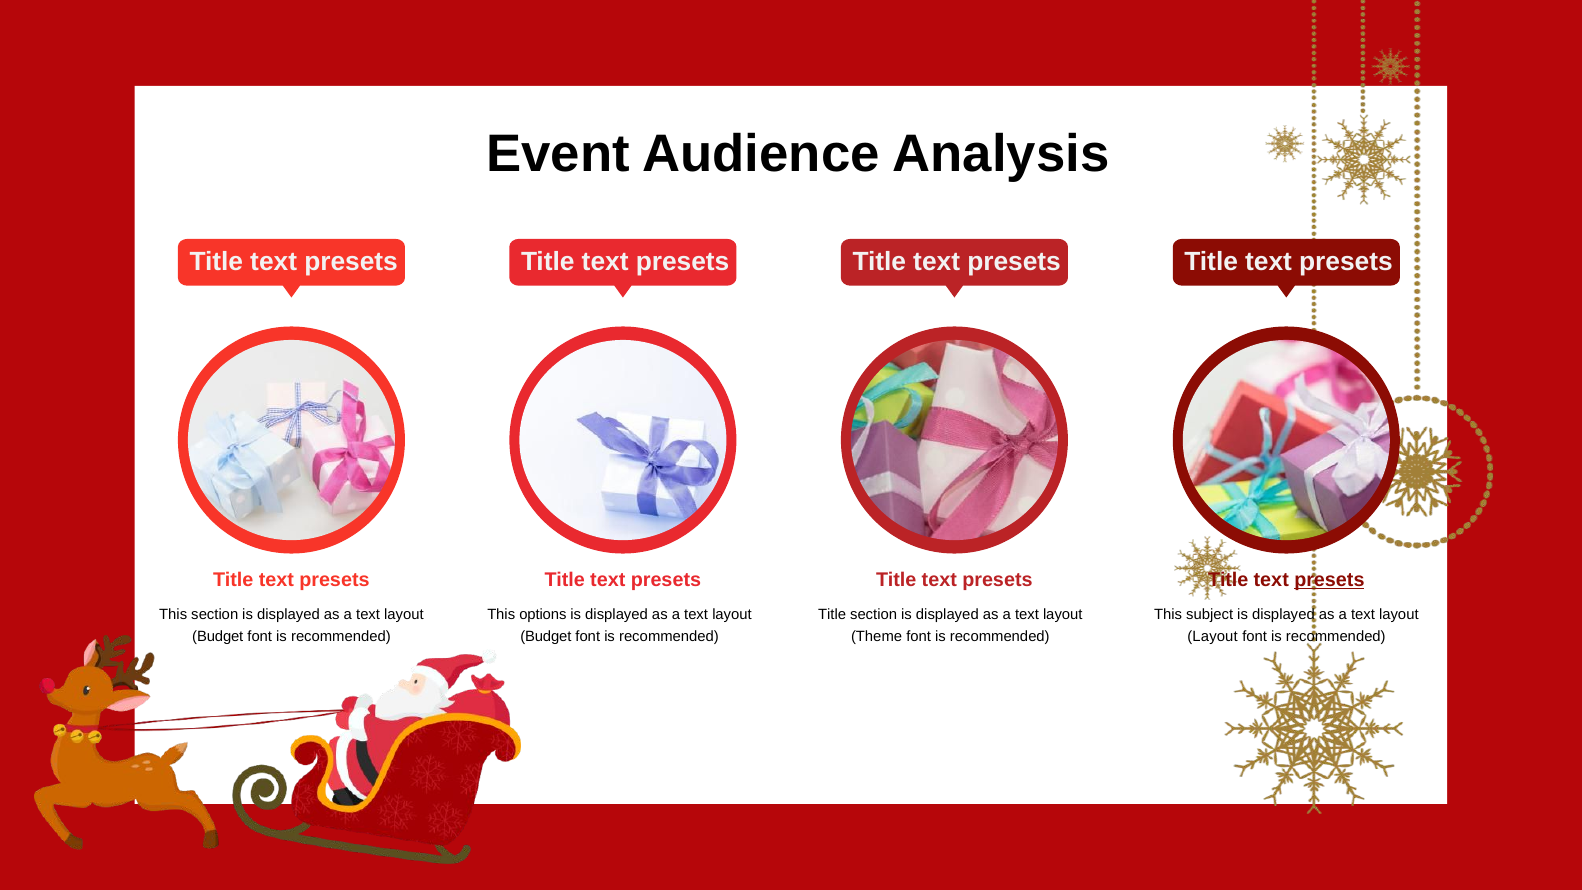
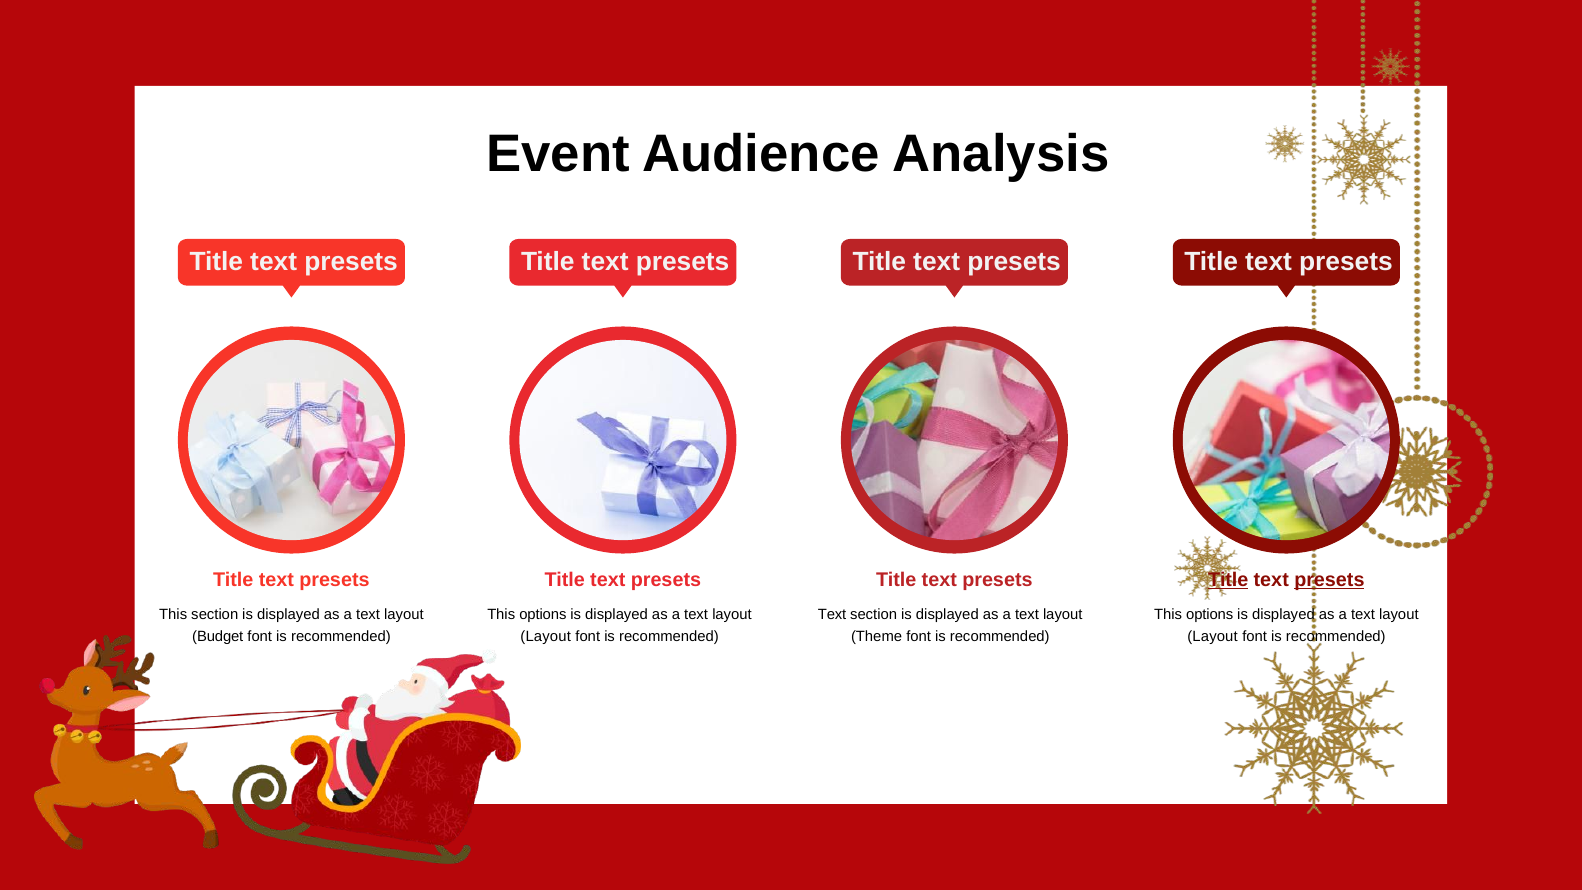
Title at (1228, 580) underline: none -> present
Title at (832, 615): Title -> Text
subject at (1210, 615): subject -> options
Budget at (546, 636): Budget -> Layout
